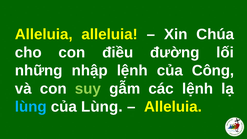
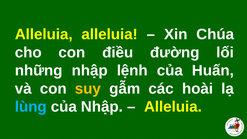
Công: Công -> Huấn
suy colour: light green -> yellow
các lệnh: lệnh -> hoài
của Lùng: Lùng -> Nhập
